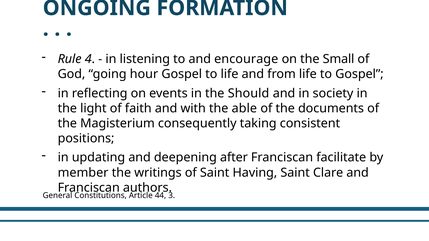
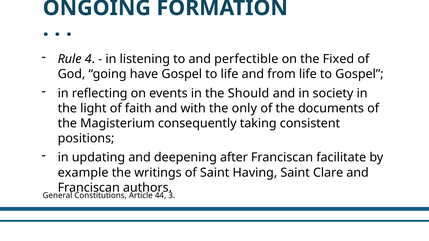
encourage: encourage -> perfectible
Small: Small -> Fixed
hour: hour -> have
able: able -> only
member: member -> example
